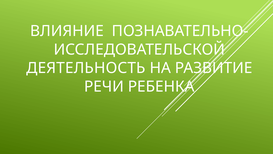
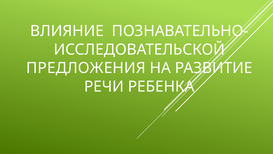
ДЕЯТЕЛЬНОСТЬ: ДЕЯТЕЛЬНОСТЬ -> ПРЕДЛОЖЕНИЯ
